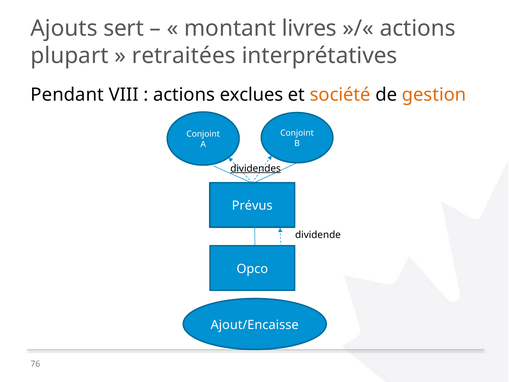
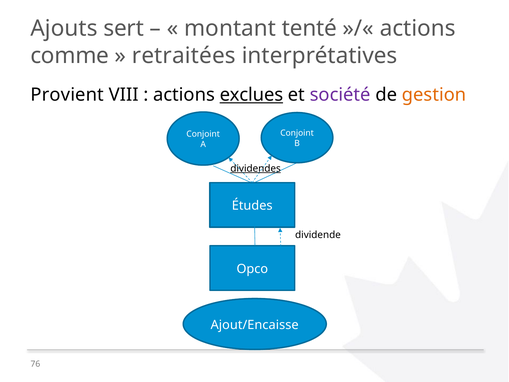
livres: livres -> tenté
plupart: plupart -> comme
Pendant: Pendant -> Provient
exclues underline: none -> present
société colour: orange -> purple
Prévus: Prévus -> Études
